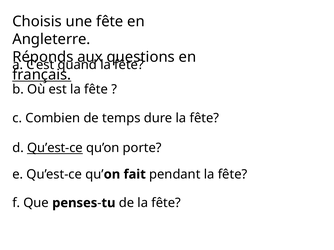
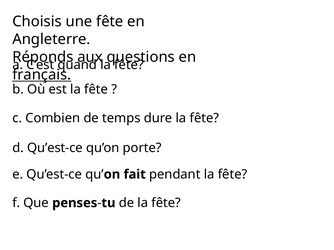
Qu’est-ce at (55, 148) underline: present -> none
